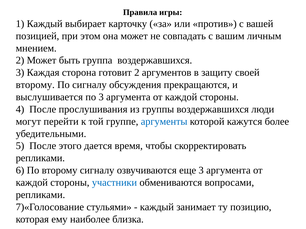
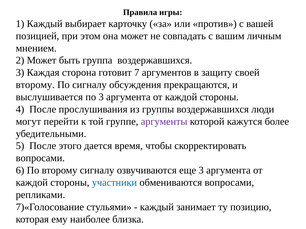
готовит 2: 2 -> 7
аргументы colour: blue -> purple
репликами at (40, 158): репликами -> вопросами
